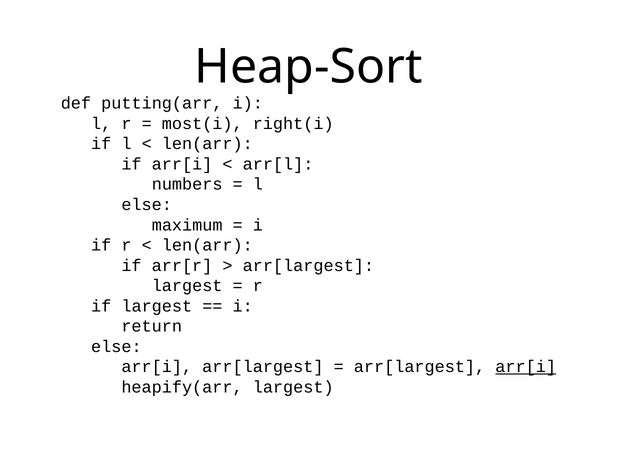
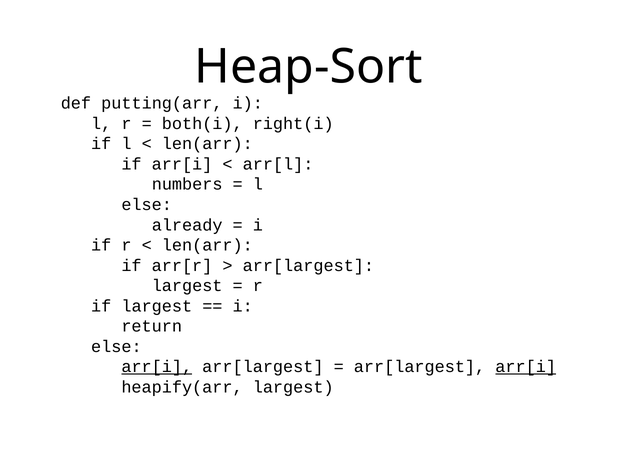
most(i: most(i -> both(i
maximum: maximum -> already
arr[i at (157, 367) underline: none -> present
